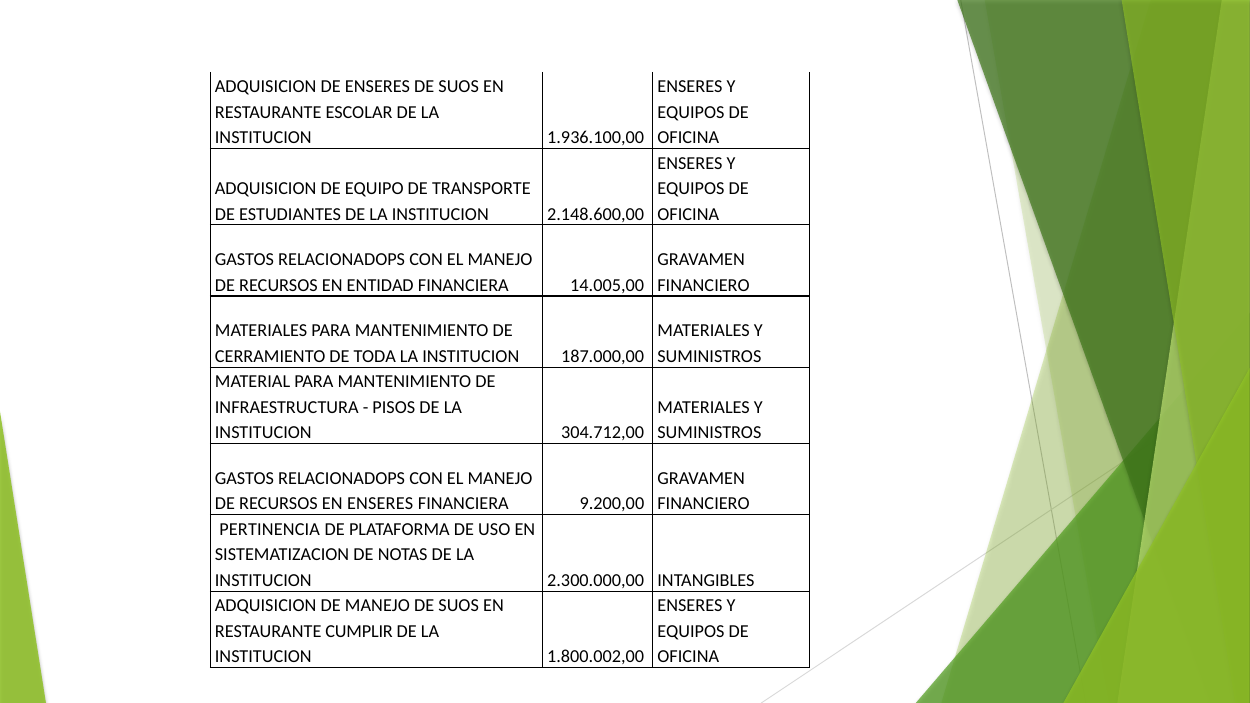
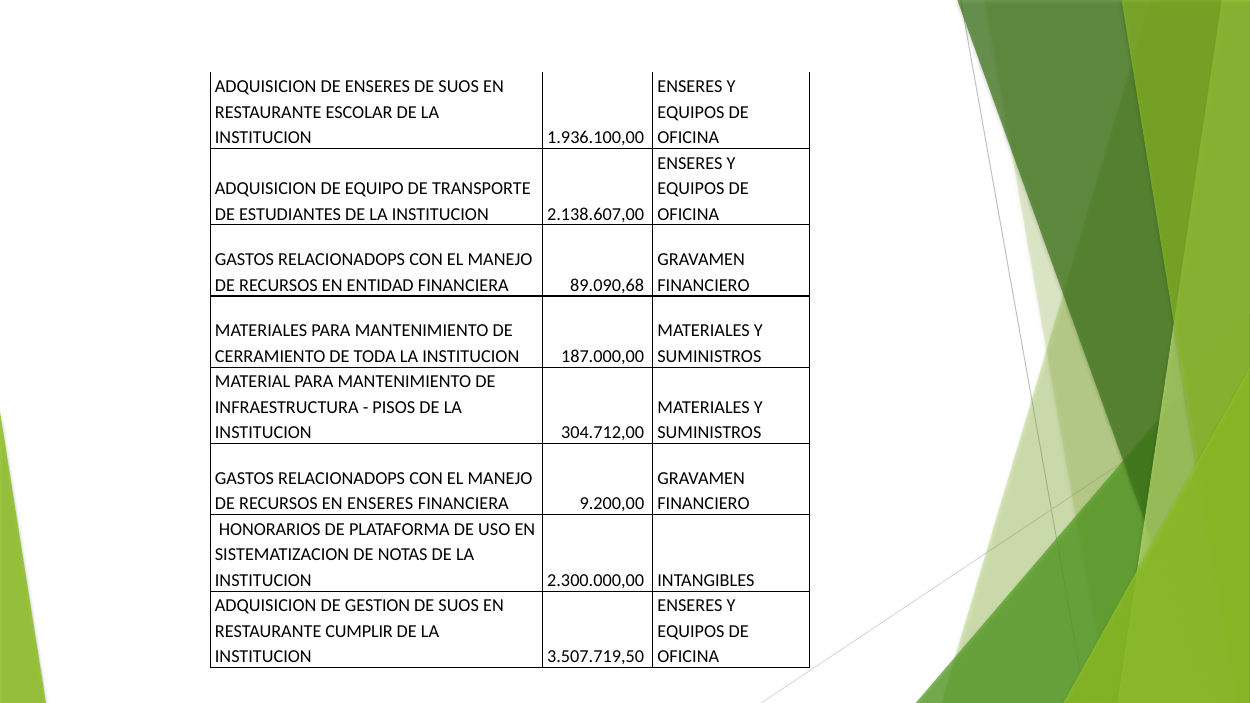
2.148.600,00: 2.148.600,00 -> 2.138.607,00
14.005,00: 14.005,00 -> 89.090,68
PERTINENCIA: PERTINENCIA -> HONORARIOS
DE MANEJO: MANEJO -> GESTION
1.800.002,00: 1.800.002,00 -> 3.507.719,50
